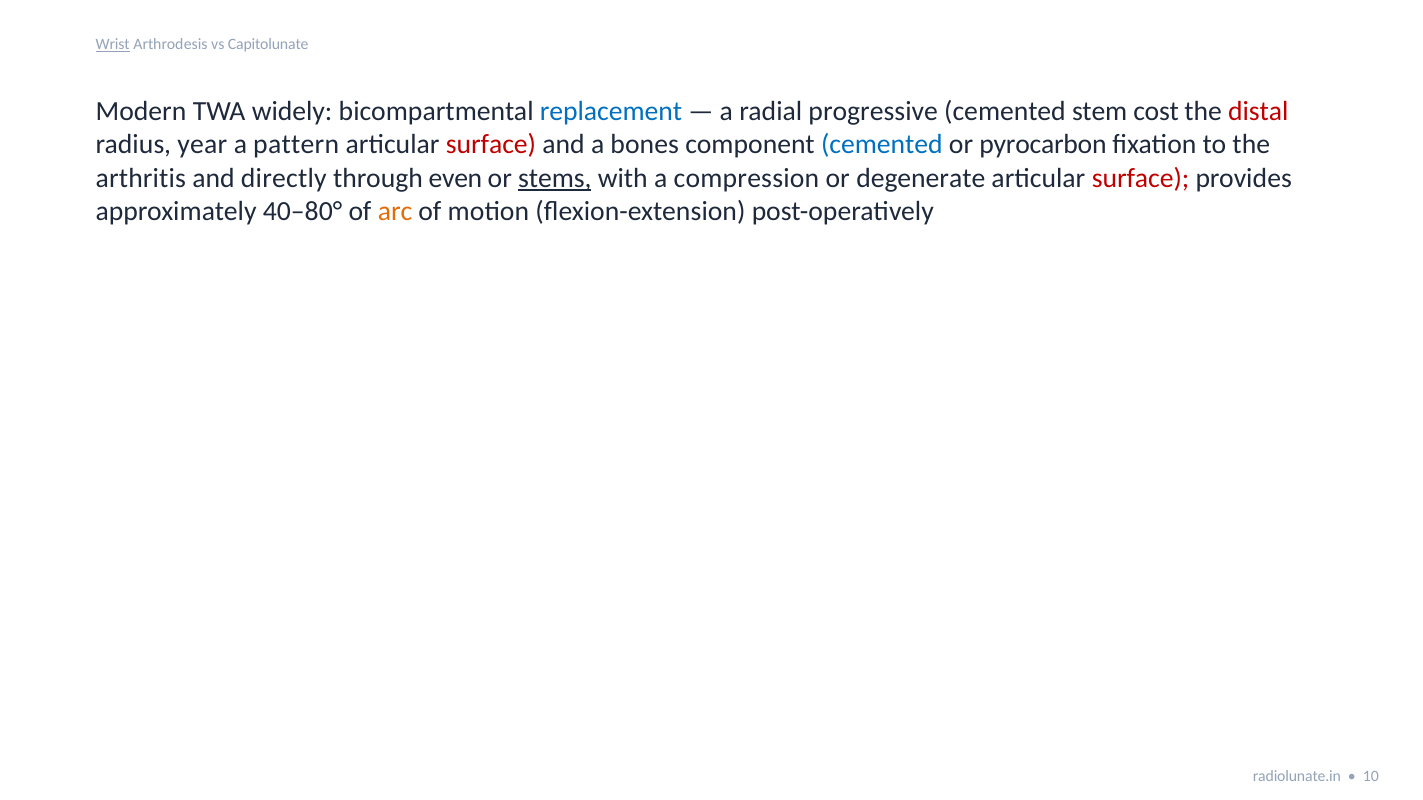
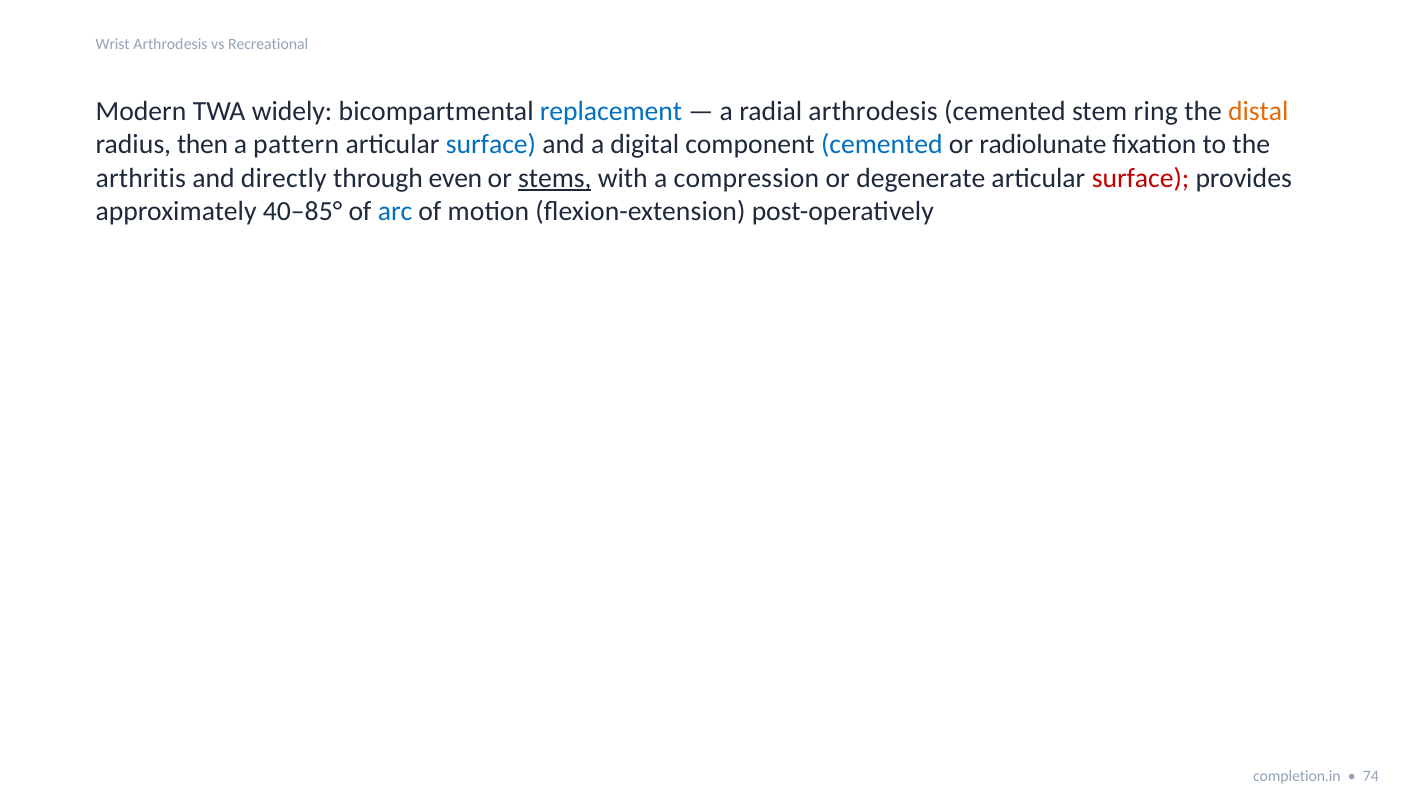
Wrist underline: present -> none
Capitolunate: Capitolunate -> Recreational
radial progressive: progressive -> arthrodesis
cost: cost -> ring
distal colour: red -> orange
year: year -> then
surface at (491, 145) colour: red -> blue
bones: bones -> digital
pyrocarbon: pyrocarbon -> radiolunate
40–80°: 40–80° -> 40–85°
arc colour: orange -> blue
radiolunate.in: radiolunate.in -> completion.in
10: 10 -> 74
